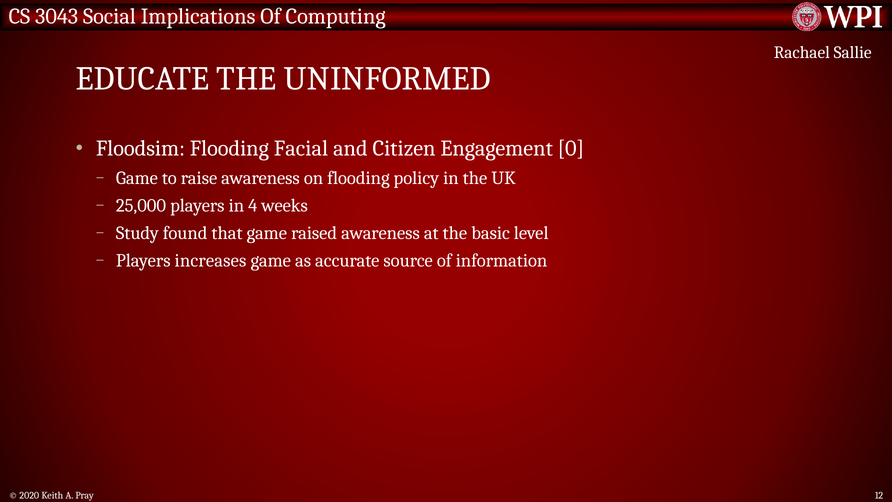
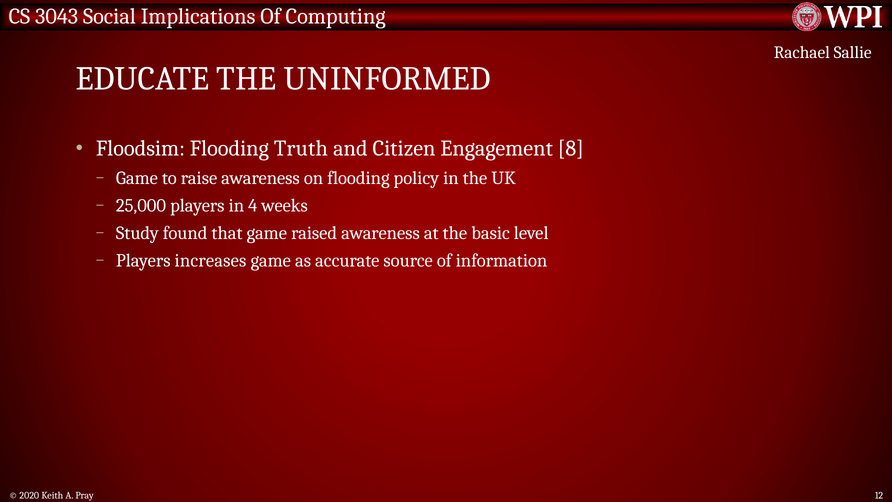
Facial: Facial -> Truth
0: 0 -> 8
